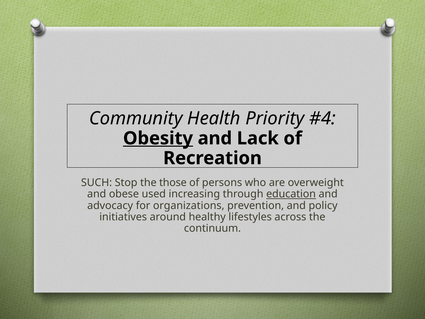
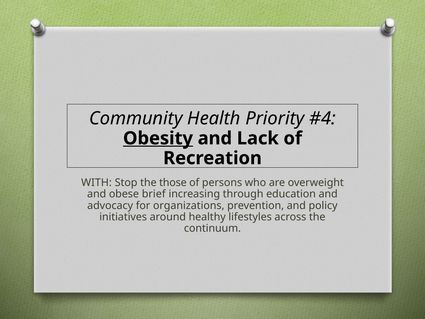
SUCH: SUCH -> WITH
used: used -> brief
education underline: present -> none
